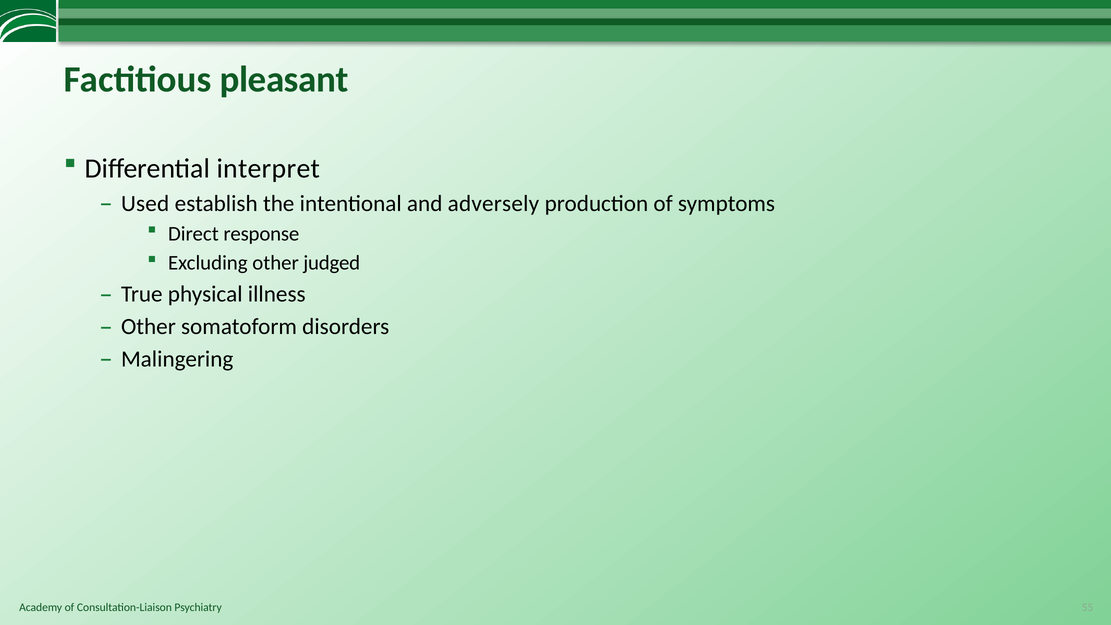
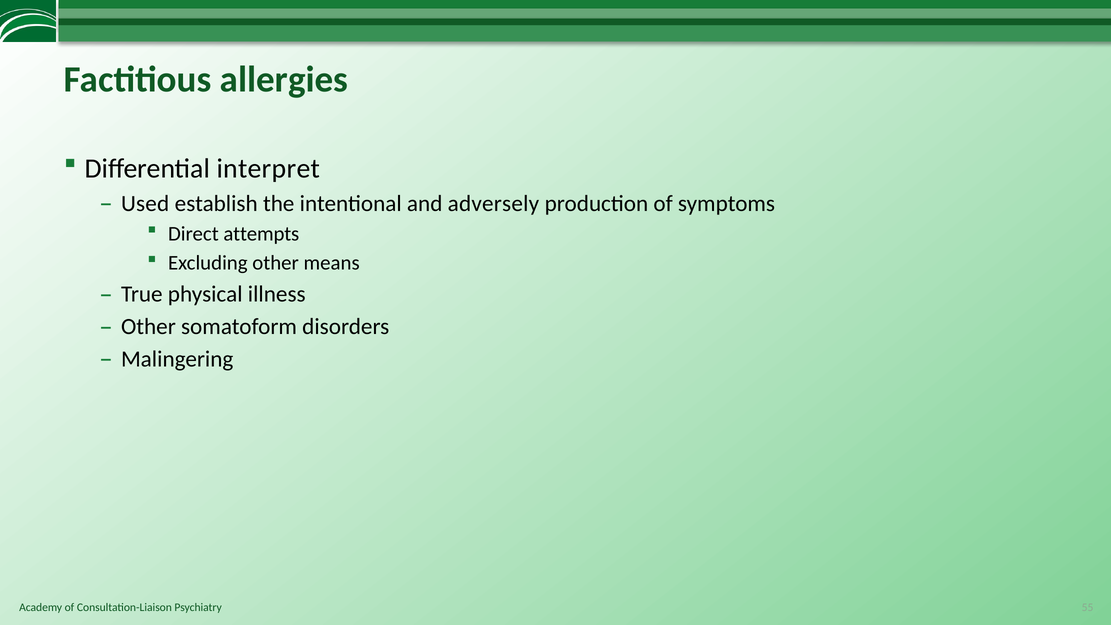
pleasant: pleasant -> allergies
response: response -> attempts
judged: judged -> means
